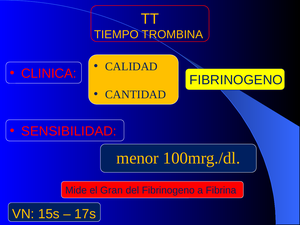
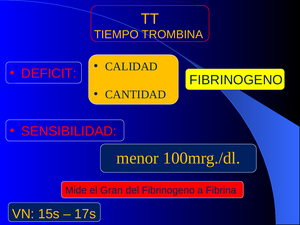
CLINICA: CLINICA -> DEFICIT
